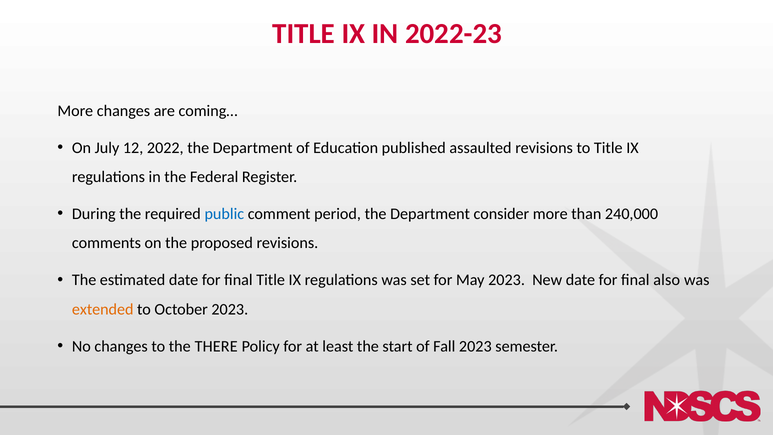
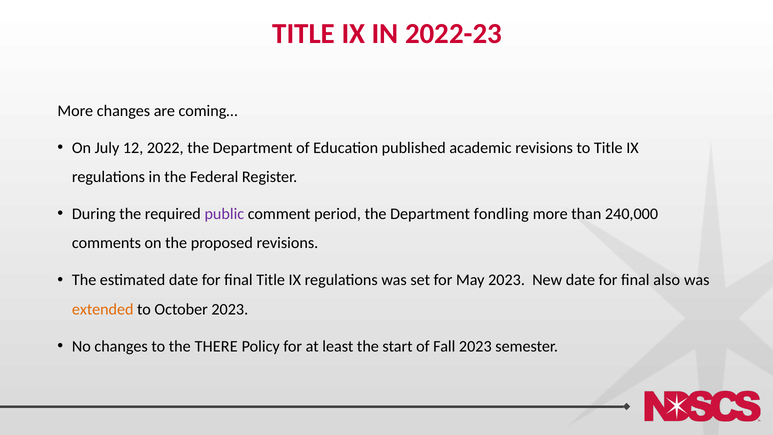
assaulted: assaulted -> academic
public colour: blue -> purple
consider: consider -> fondling
